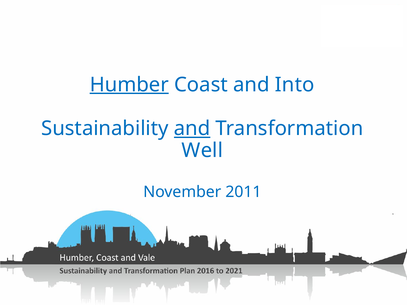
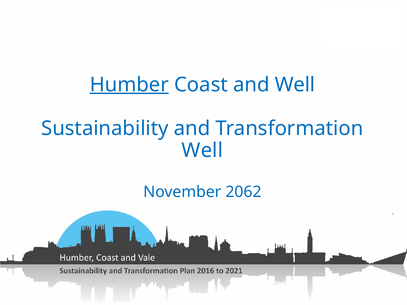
and Into: Into -> Well
and at (192, 129) underline: present -> none
2011: 2011 -> 2062
